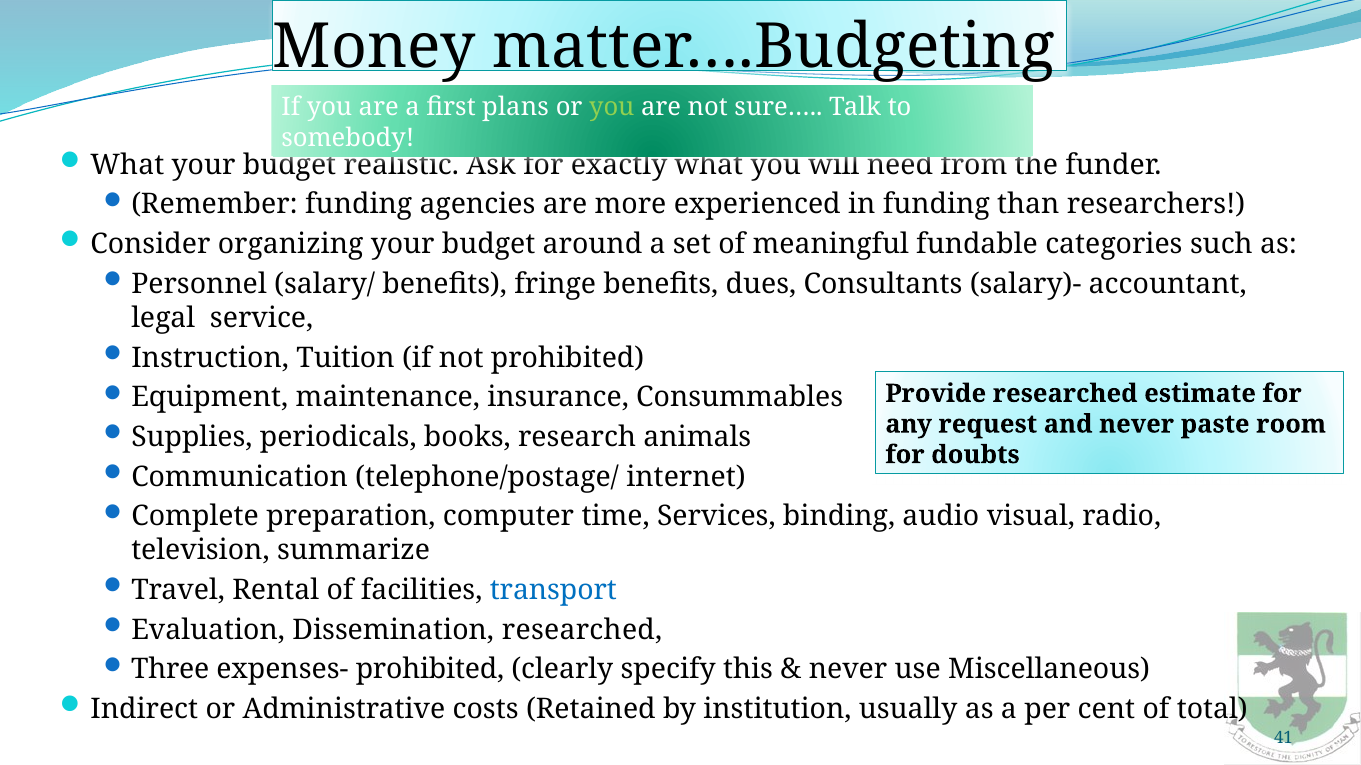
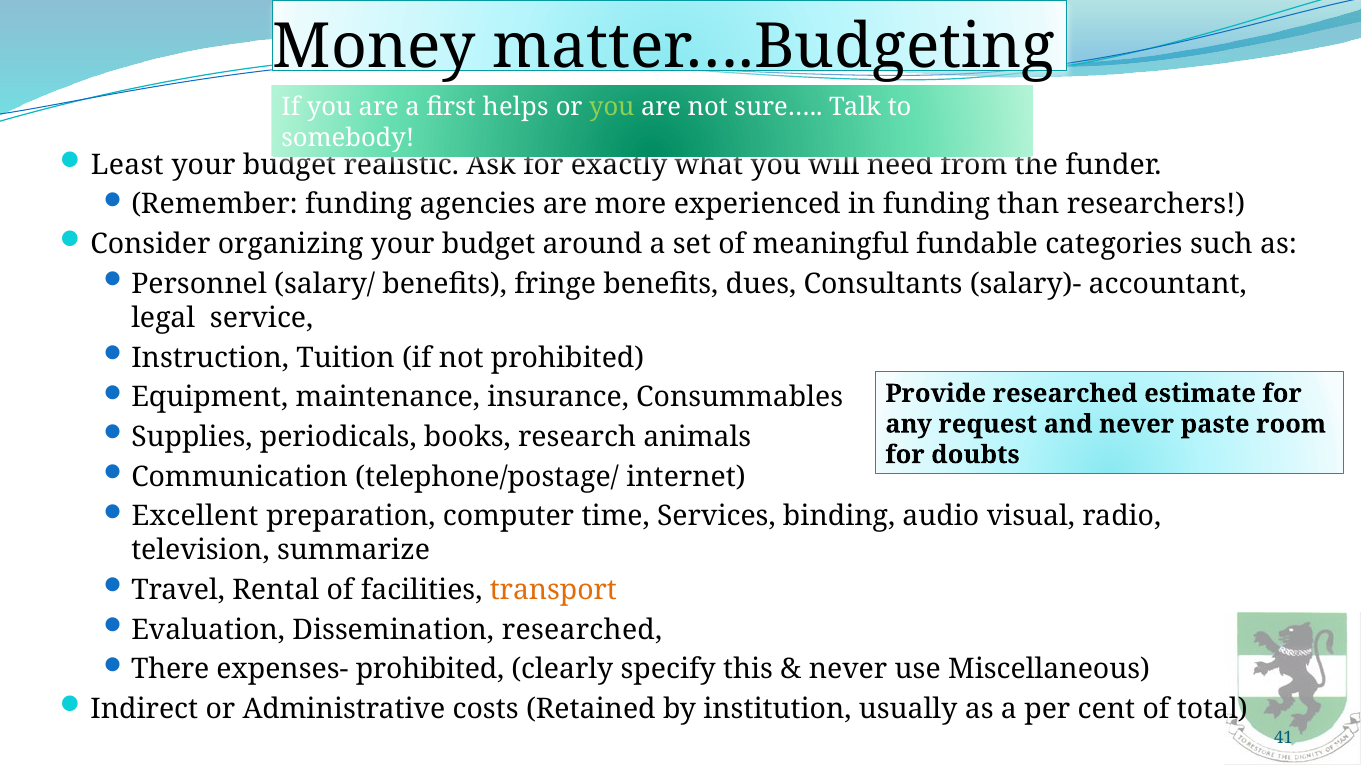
plans: plans -> helps
What at (127, 165): What -> Least
Complete: Complete -> Excellent
transport colour: blue -> orange
Three: Three -> There
